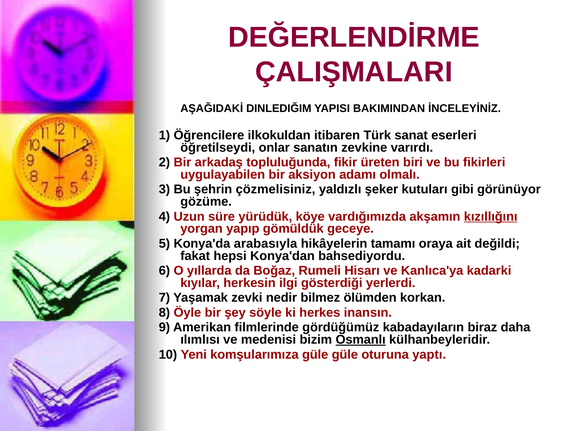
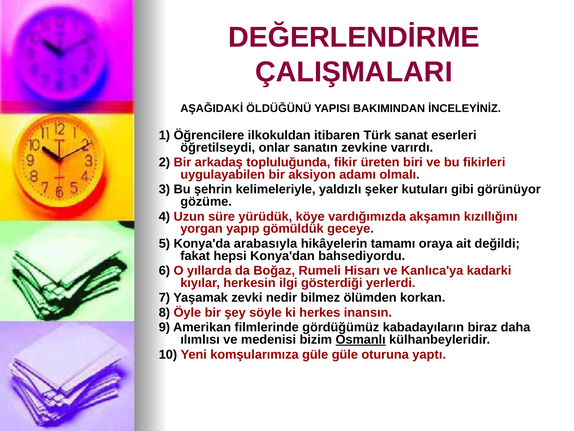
DINLEDIĞIM: DINLEDIĞIM -> ÖLDÜĞÜNÜ
çözmelisiniz: çözmelisiniz -> kelimeleriyle
kızıllığını underline: present -> none
